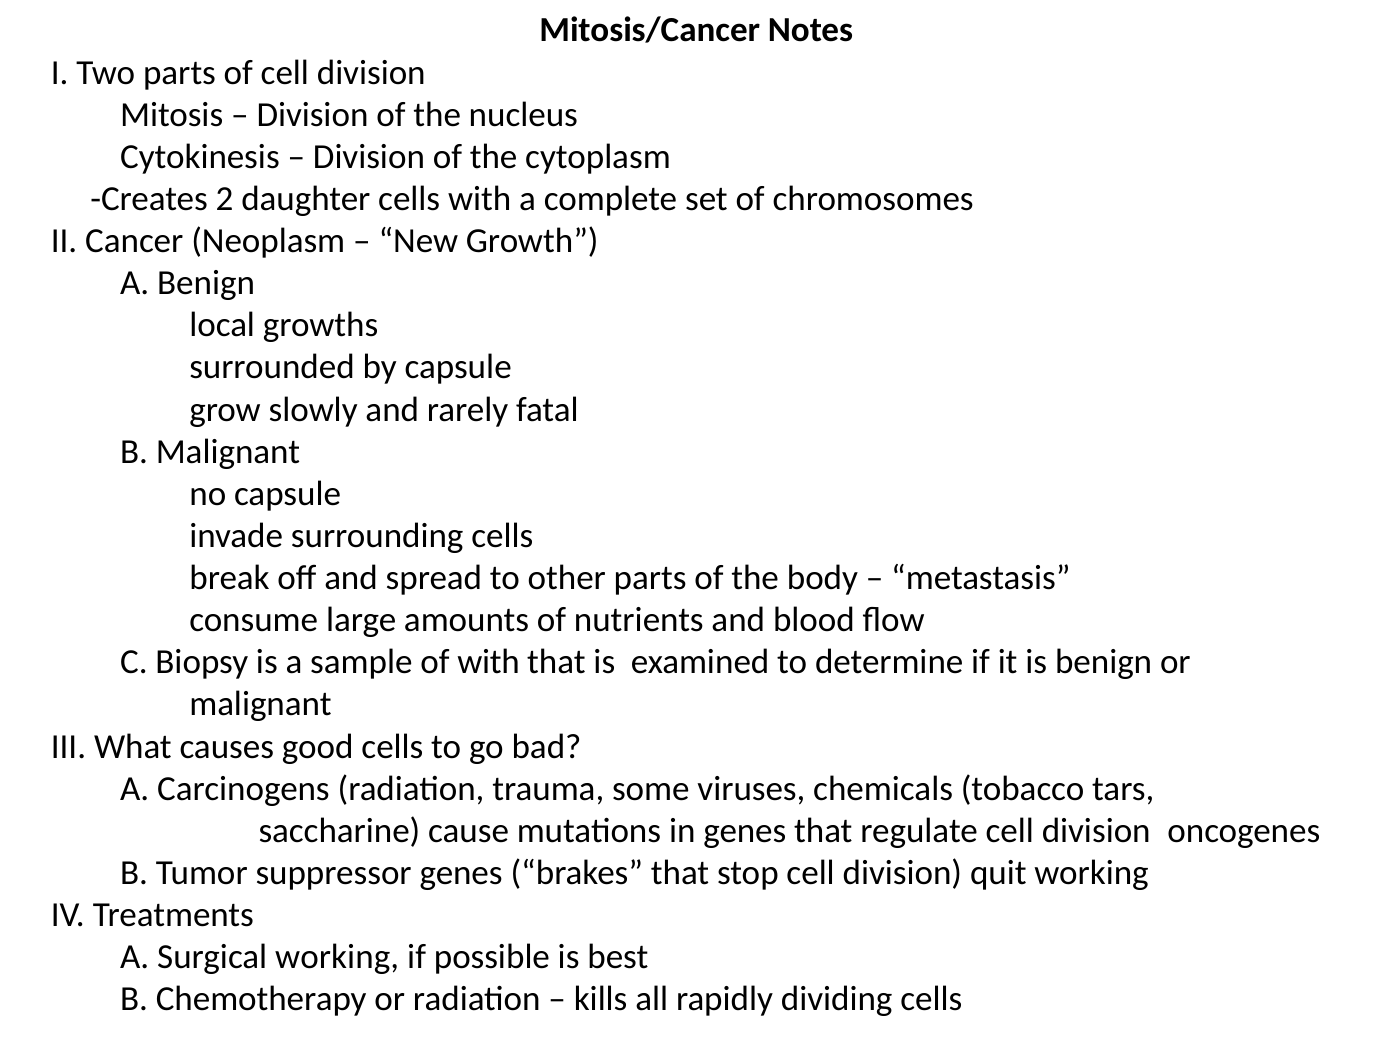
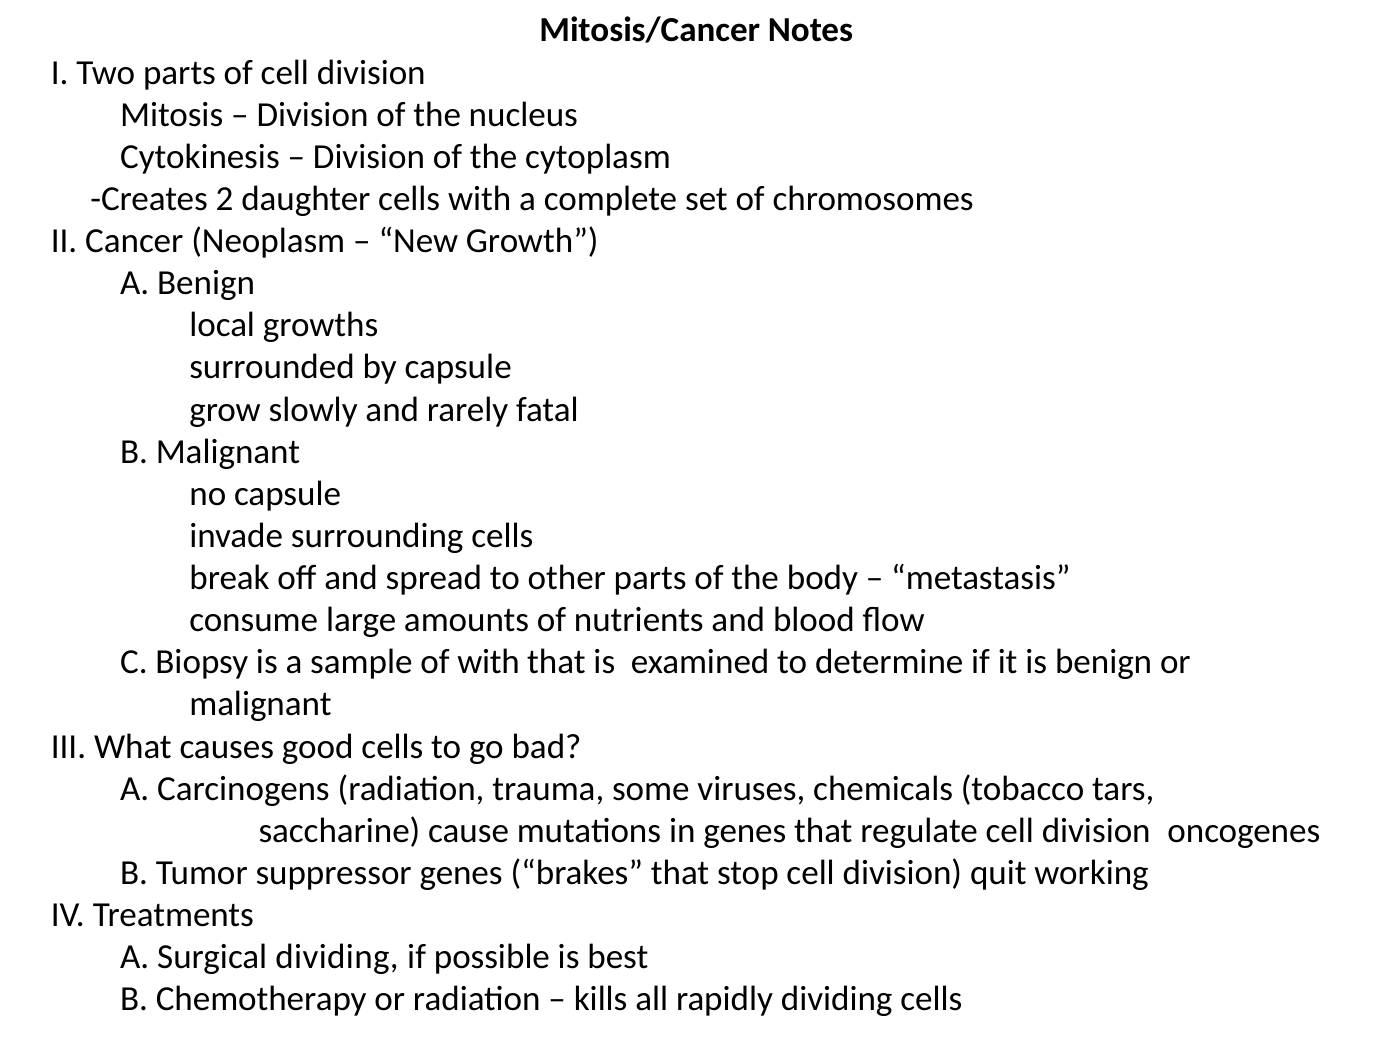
Surgical working: working -> dividing
